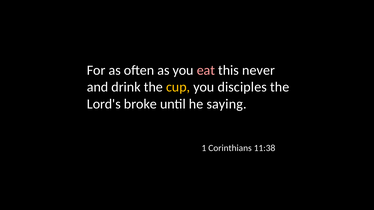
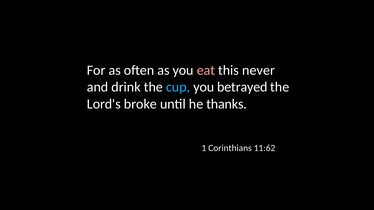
cup colour: yellow -> light blue
disciples: disciples -> betrayed
saying: saying -> thanks
11:38: 11:38 -> 11:62
